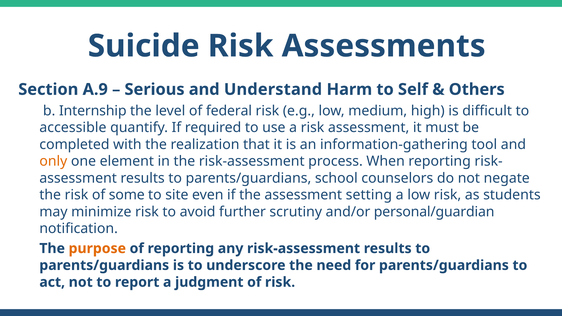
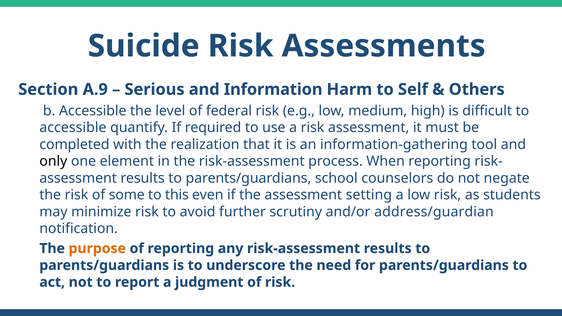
Understand: Understand -> Information
b Internship: Internship -> Accessible
only colour: orange -> black
site: site -> this
personal/guardian: personal/guardian -> address/guardian
